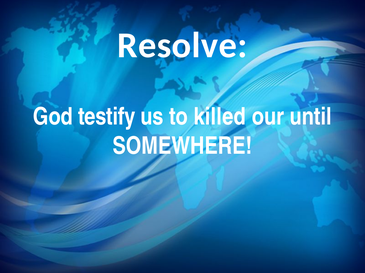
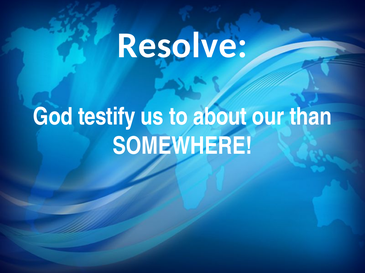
killed: killed -> about
until: until -> than
